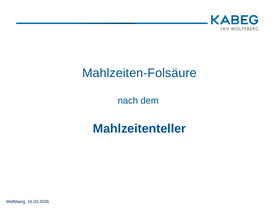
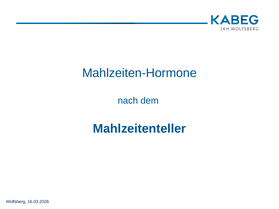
Mahlzeiten-Folsäure: Mahlzeiten-Folsäure -> Mahlzeiten-Hormone
